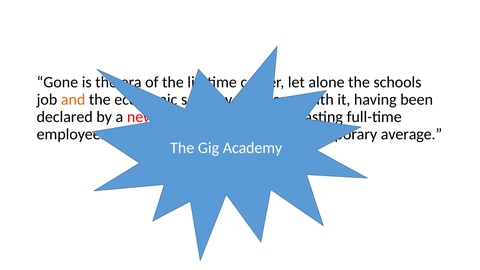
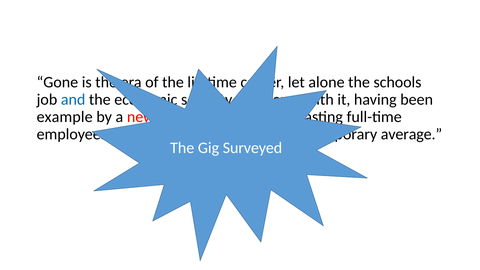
and at (73, 100) colour: orange -> blue
declared: declared -> example
Academy: Academy -> Surveyed
